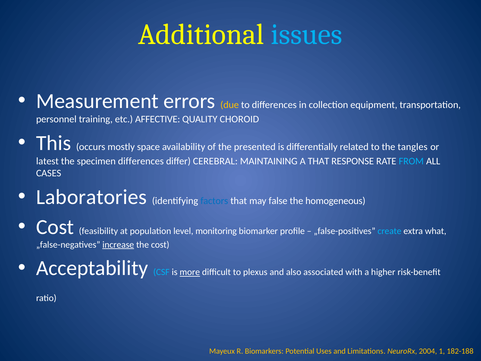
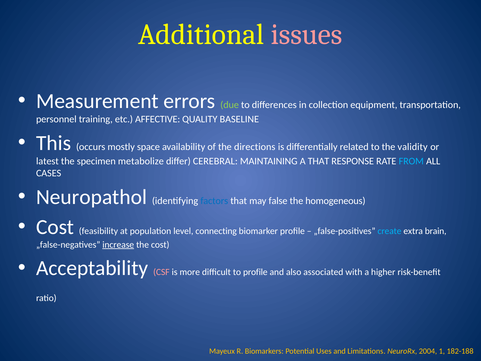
issues colour: light blue -> pink
due colour: yellow -> light green
CHOROID: CHOROID -> BASELINE
presented: presented -> directions
tangles: tangles -> validity
specimen differences: differences -> metabolize
Laboratories: Laboratories -> Neuropathol
monitoring: monitoring -> connecting
what: what -> brain
CSF colour: light blue -> pink
more underline: present -> none
to plexus: plexus -> profile
